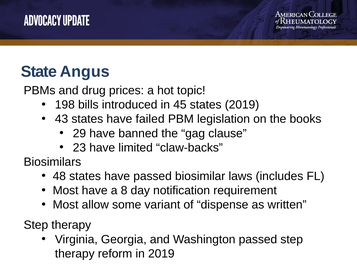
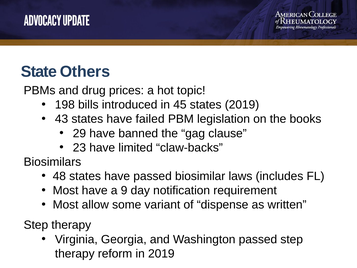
Angus: Angus -> Others
8: 8 -> 9
